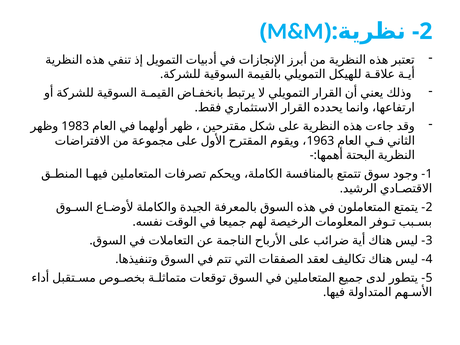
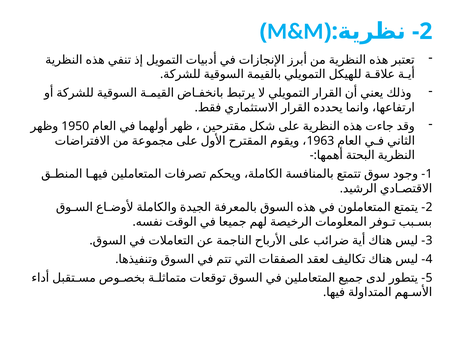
1983: 1983 -> 1950
